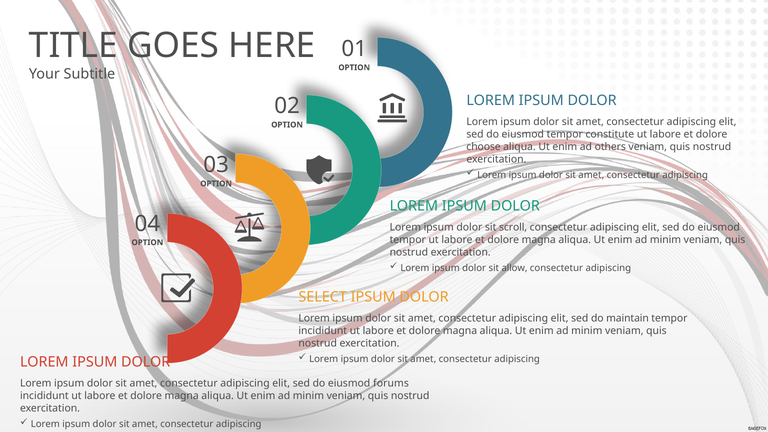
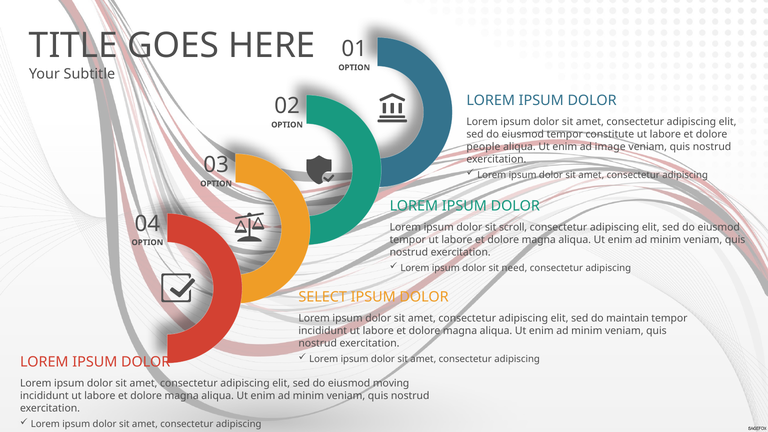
choose: choose -> people
others: others -> image
allow: allow -> need
forums: forums -> moving
